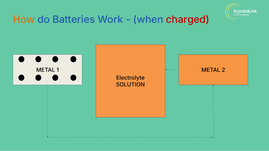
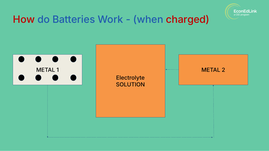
How colour: orange -> red
